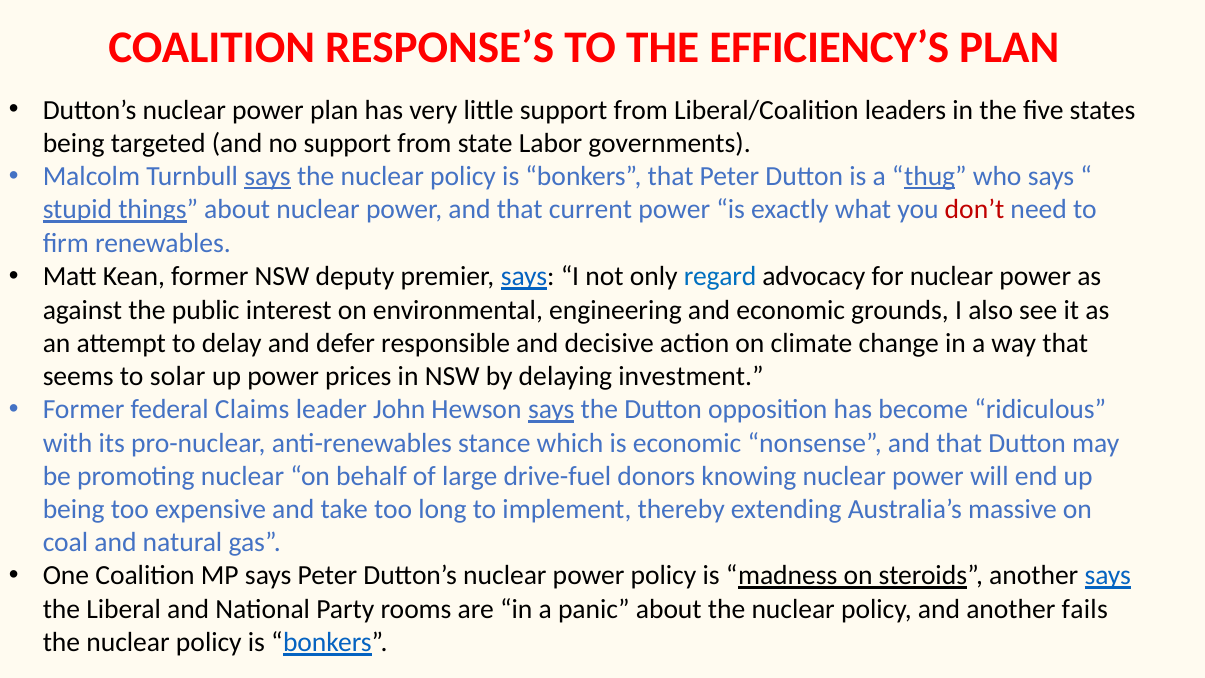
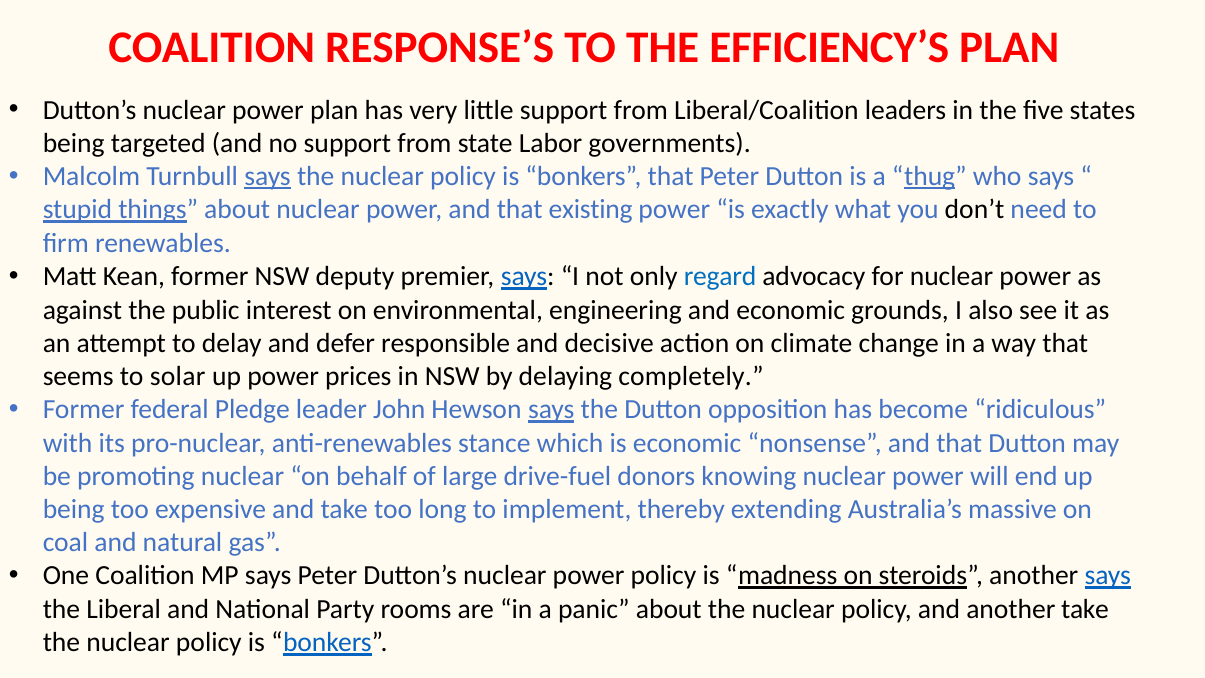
current: current -> existing
don’t colour: red -> black
investment: investment -> completely
Claims: Claims -> Pledge
another fails: fails -> take
